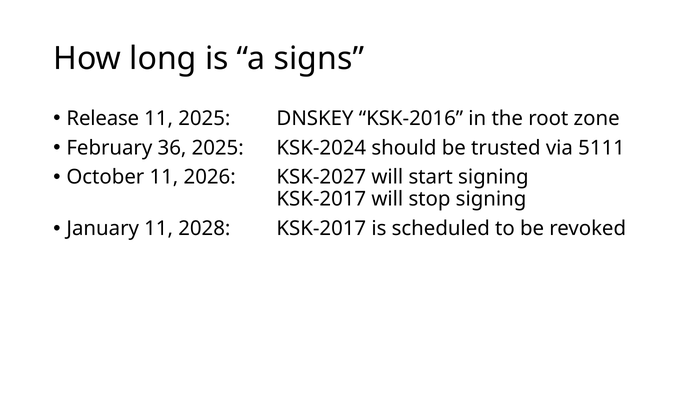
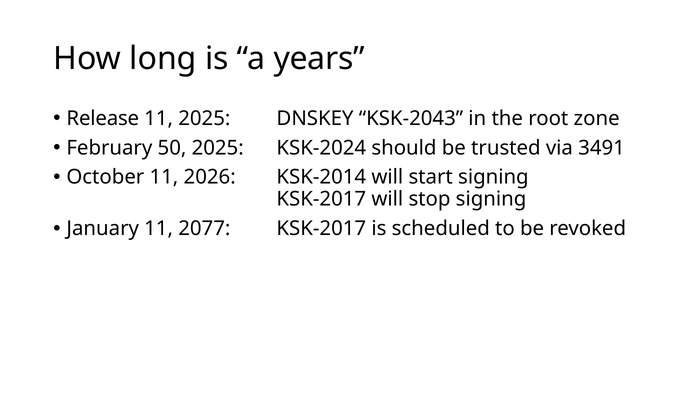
signs: signs -> years
KSK-2016: KSK-2016 -> KSK-2043
36: 36 -> 50
5111: 5111 -> 3491
KSK-2027: KSK-2027 -> KSK-2014
2028: 2028 -> 2077
